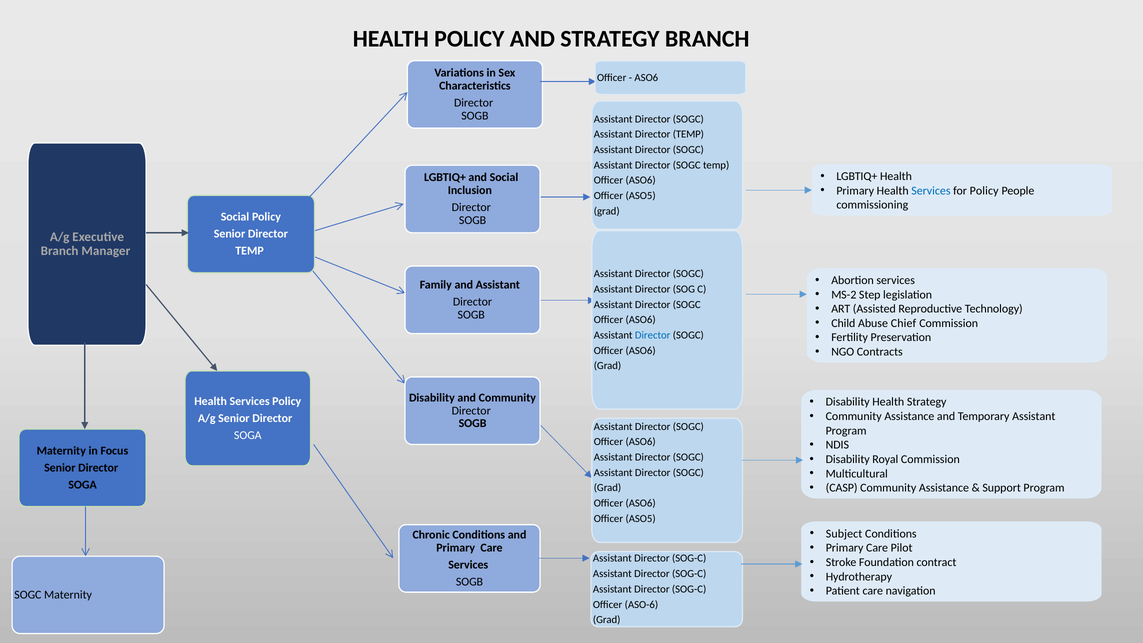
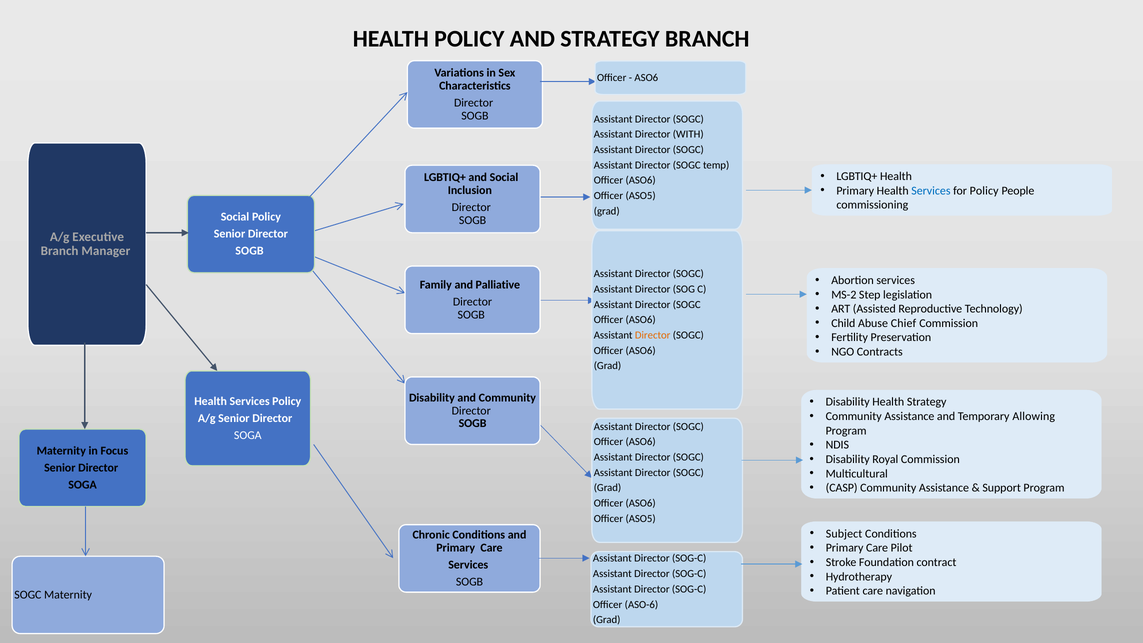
Assistant Director TEMP: TEMP -> WITH
TEMP at (250, 251): TEMP -> SOGB
and Assistant: Assistant -> Palliative
Director at (653, 335) colour: blue -> orange
Temporary Assistant: Assistant -> Allowing
